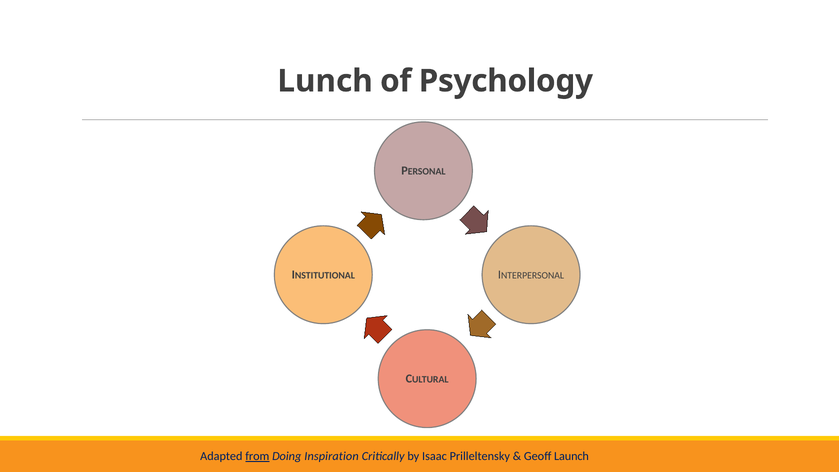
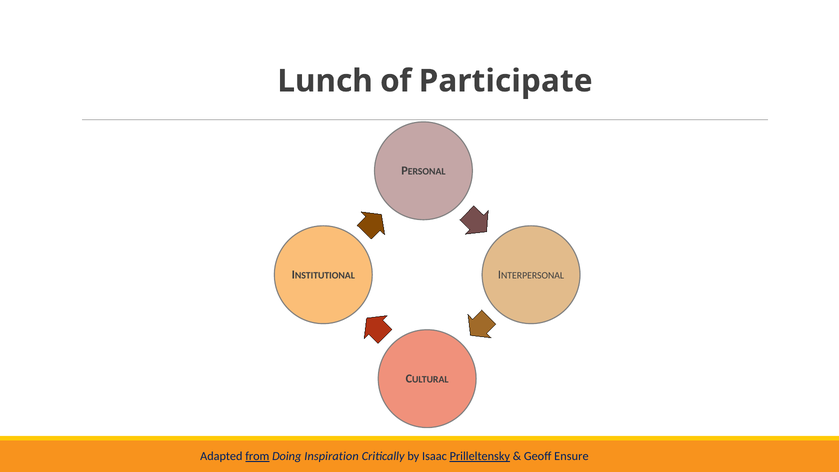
Psychology: Psychology -> Participate
Prilleltensky underline: none -> present
Launch: Launch -> Ensure
